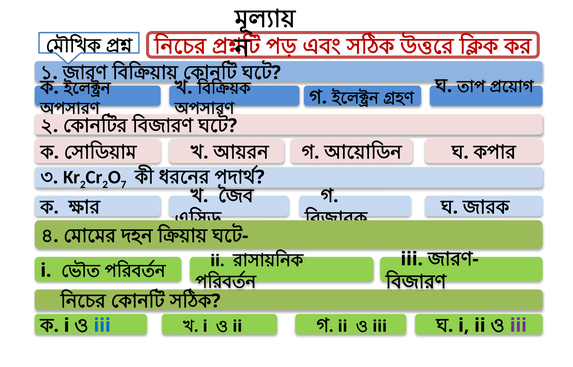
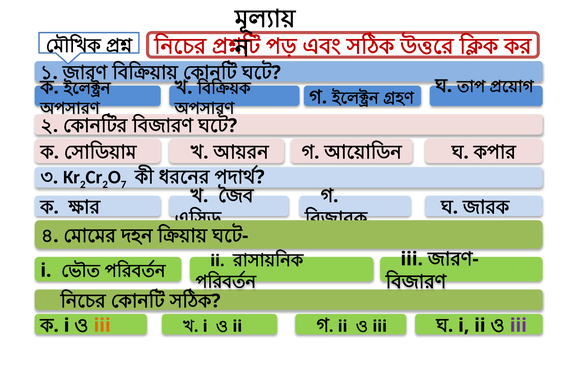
iii at (102, 326) colour: blue -> orange
